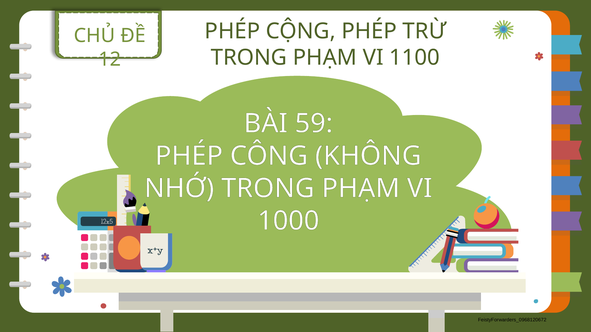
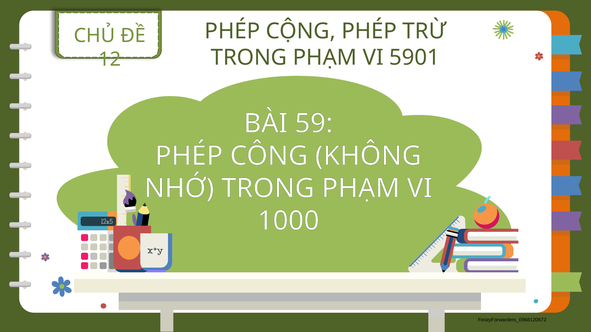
1100: 1100 -> 5901
